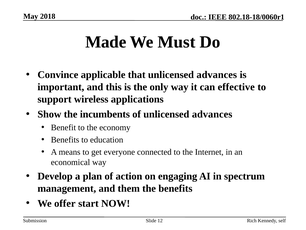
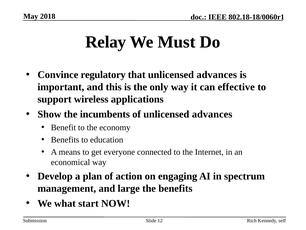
Made: Made -> Relay
applicable: applicable -> regulatory
them: them -> large
offer: offer -> what
